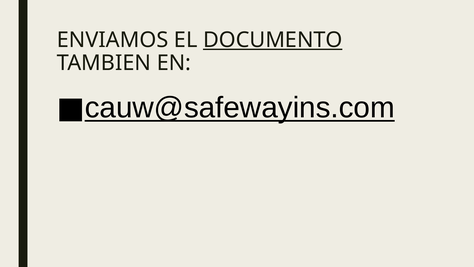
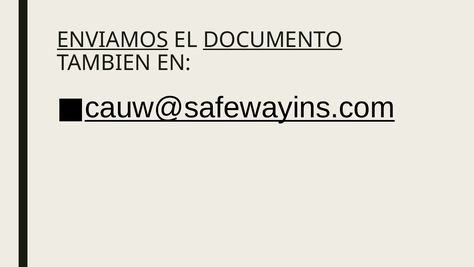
ENVIAMOS underline: none -> present
